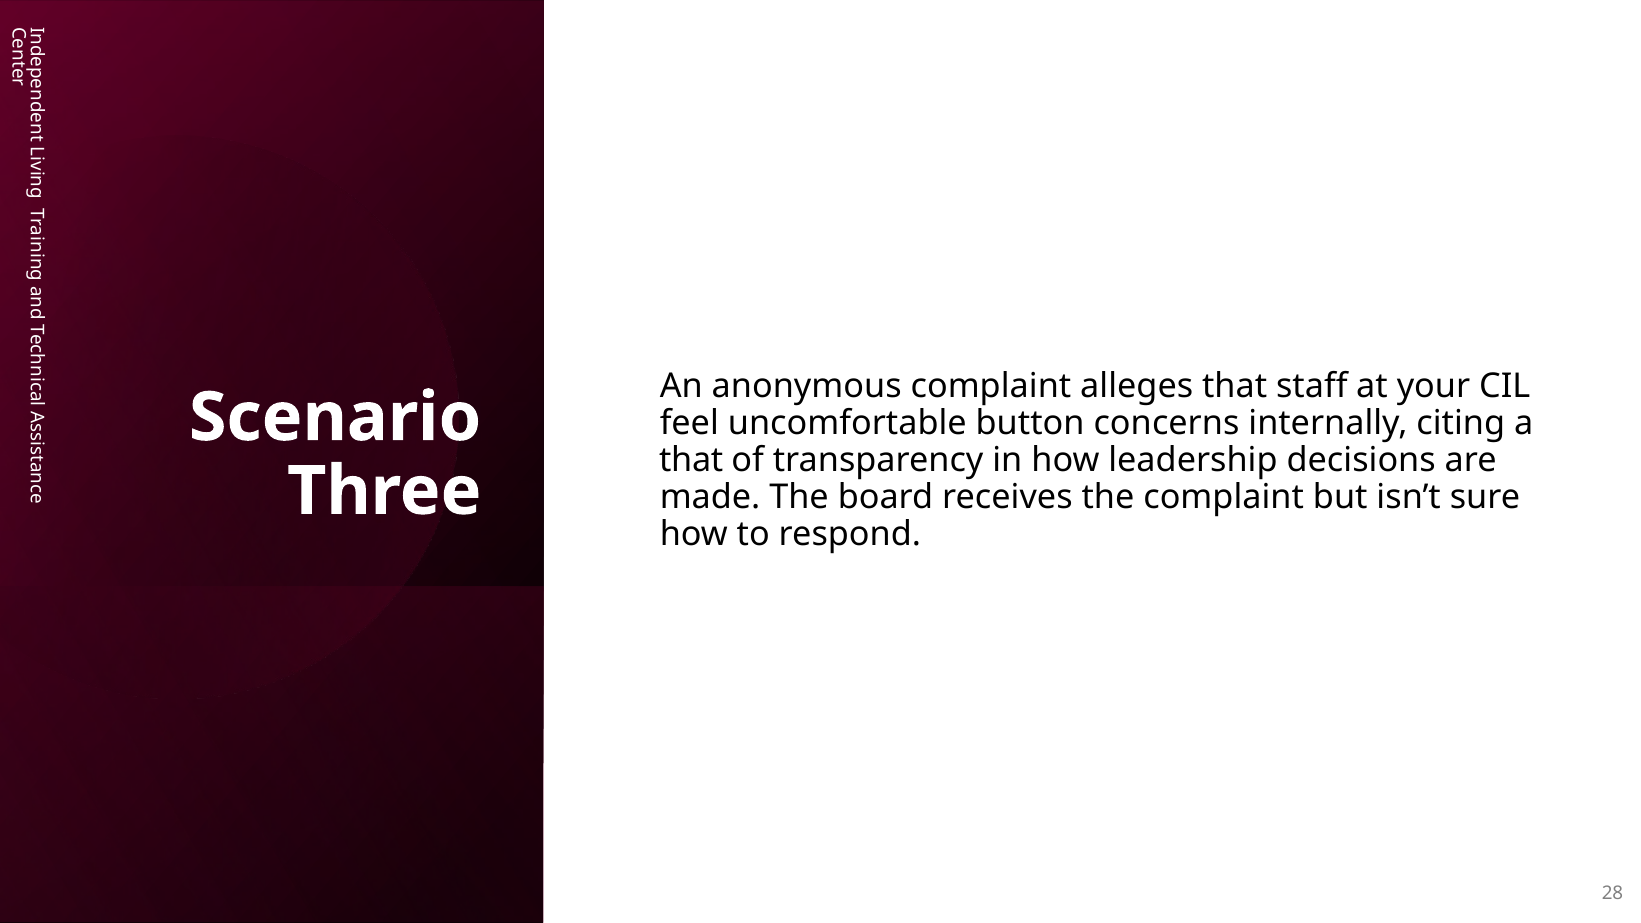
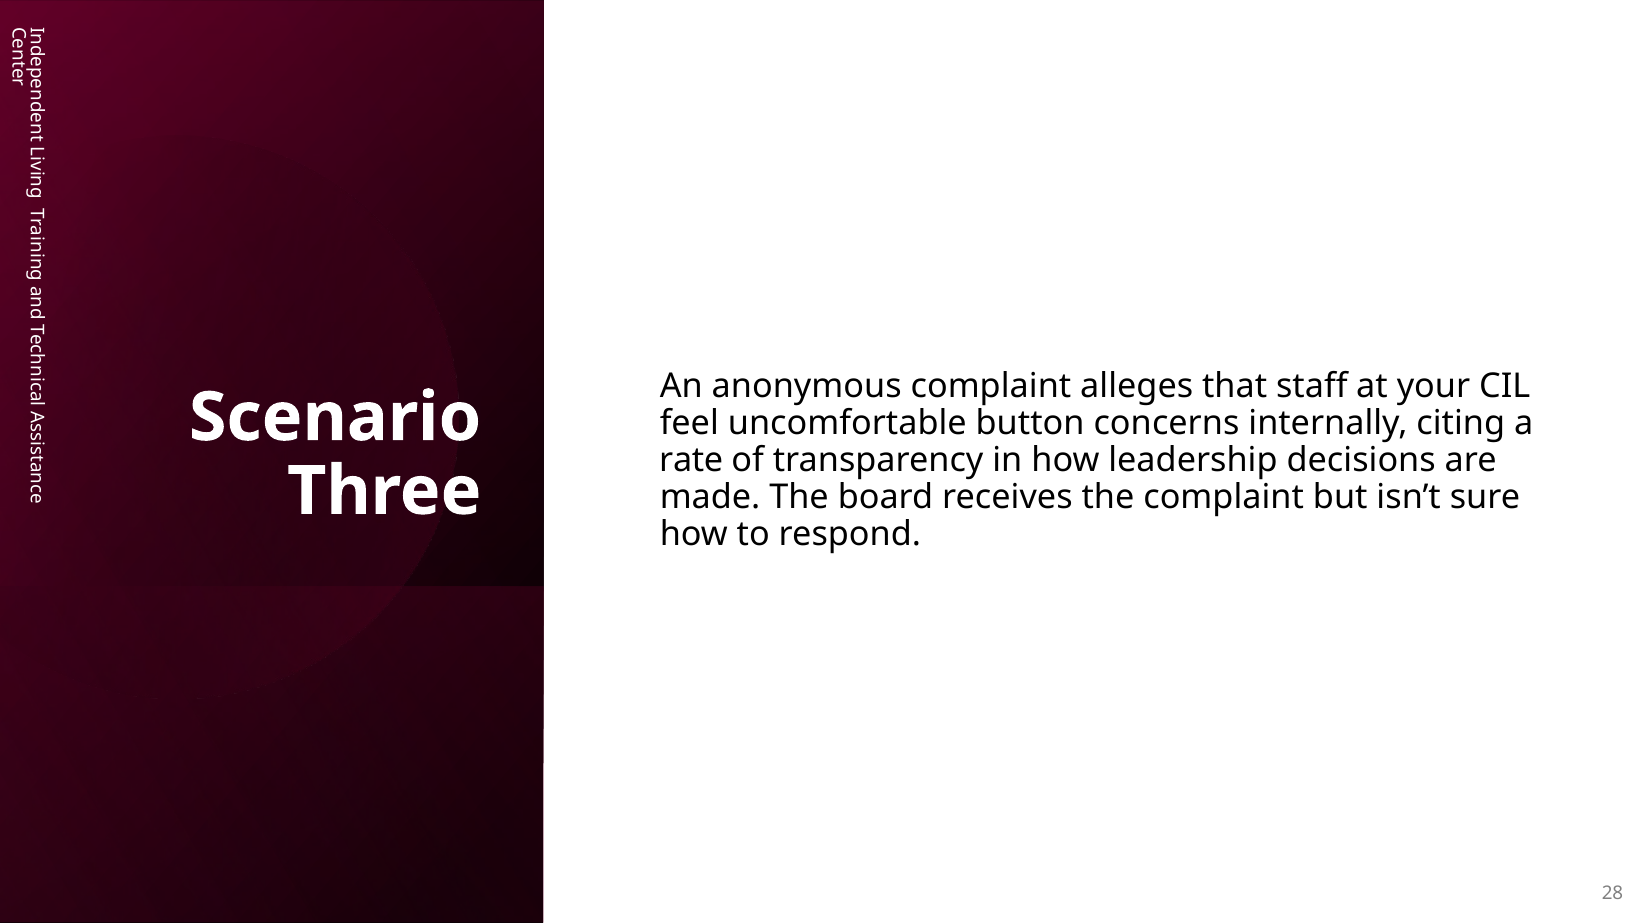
that at (691, 460): that -> rate
